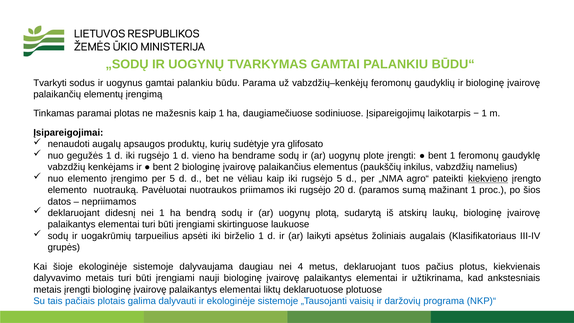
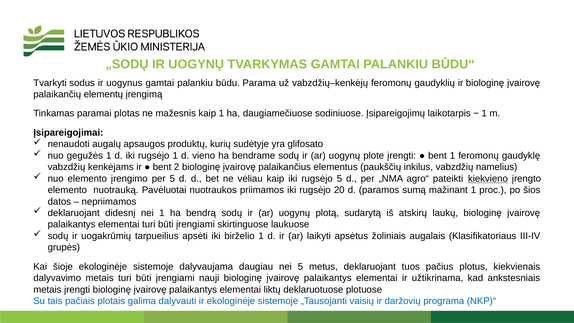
nei 4: 4 -> 5
